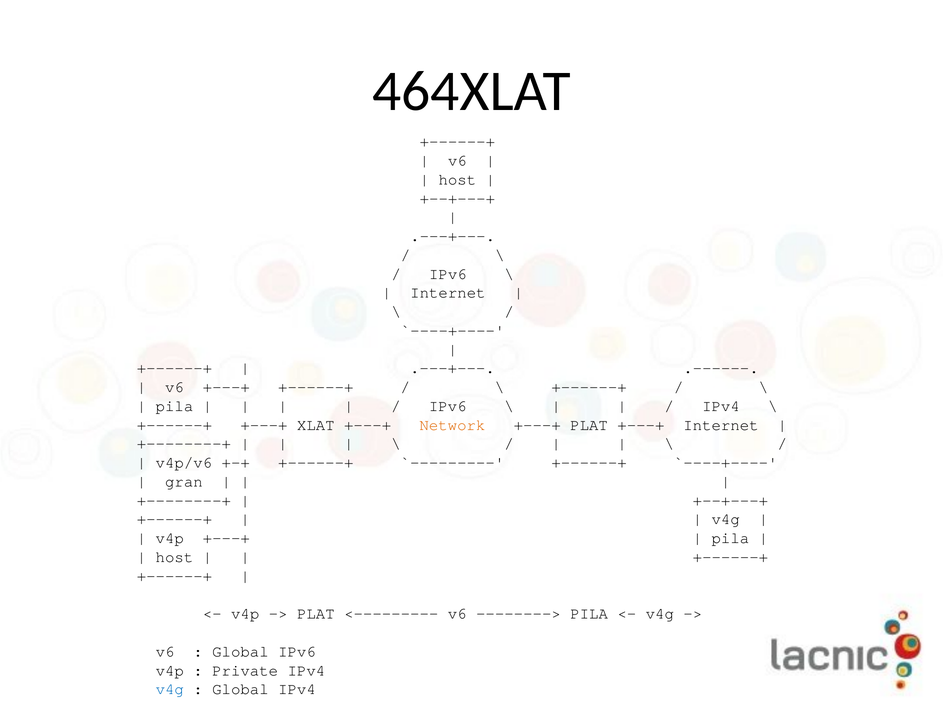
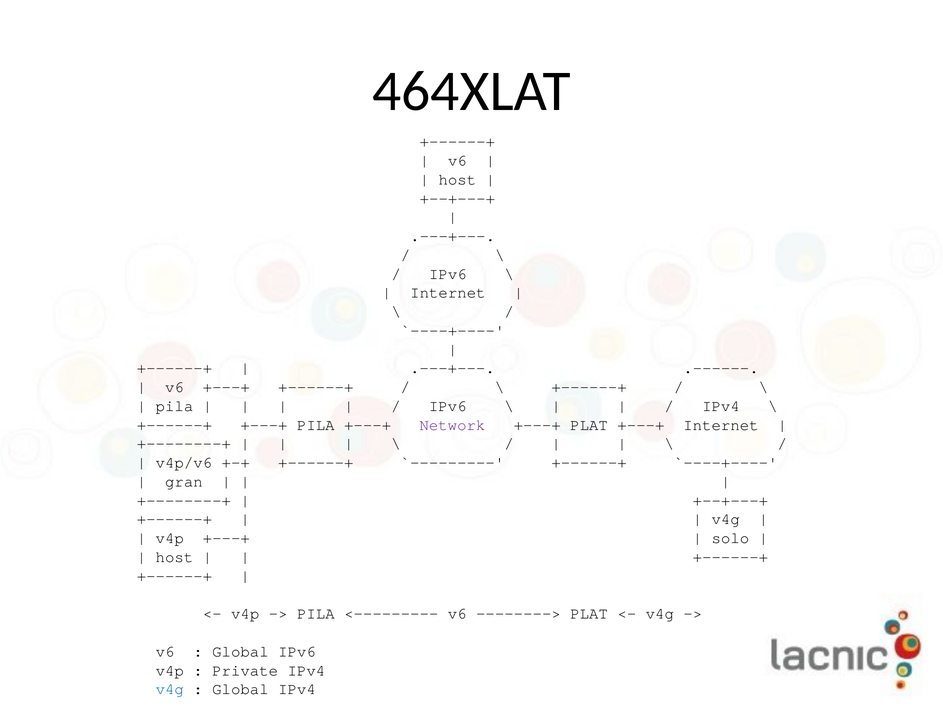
XLAT at (316, 424): XLAT -> PILA
Network colour: orange -> purple
pila at (730, 538): pila -> solo
PLAT at (316, 613): PLAT -> PILA
PILA at (589, 613): PILA -> PLAT
